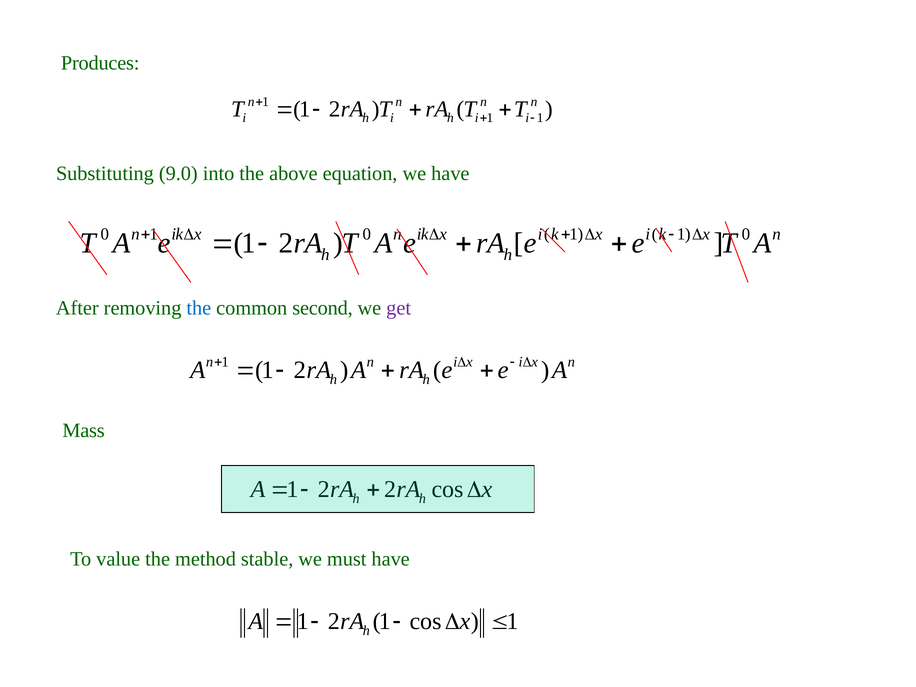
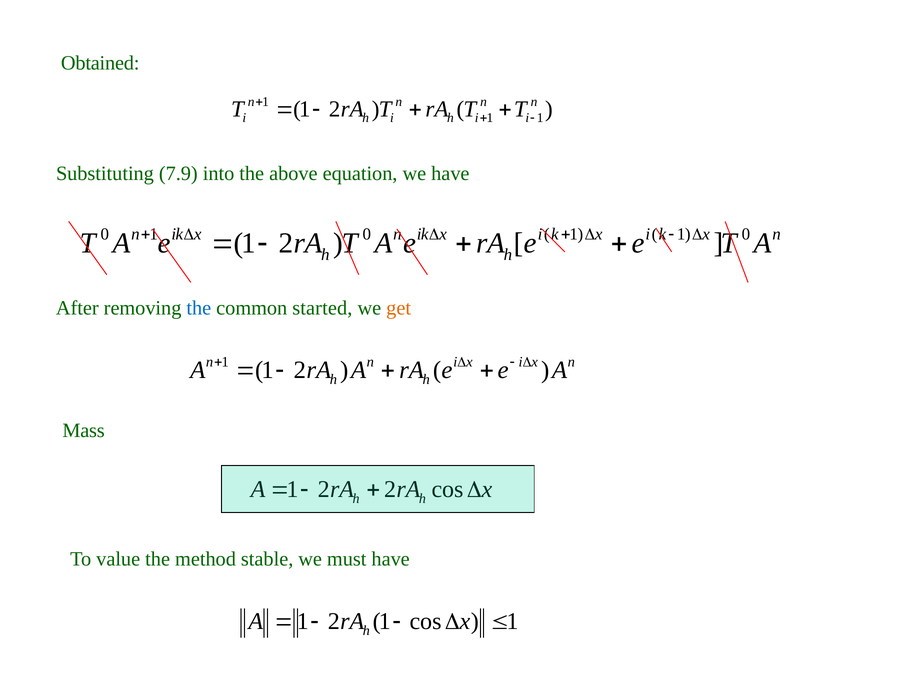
Produces: Produces -> Obtained
9.0: 9.0 -> 7.9
second: second -> started
get colour: purple -> orange
